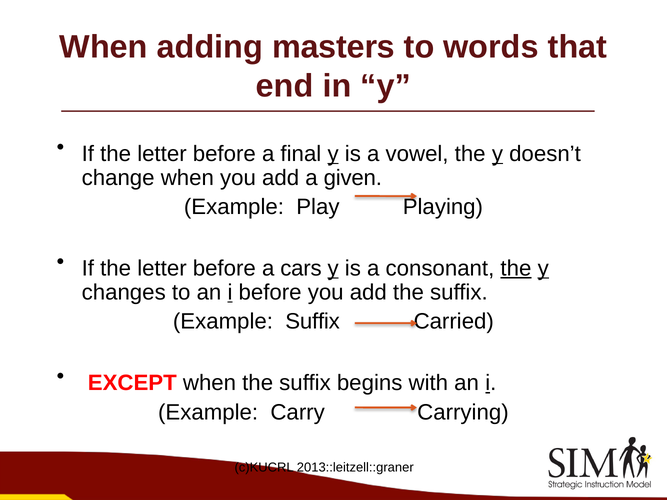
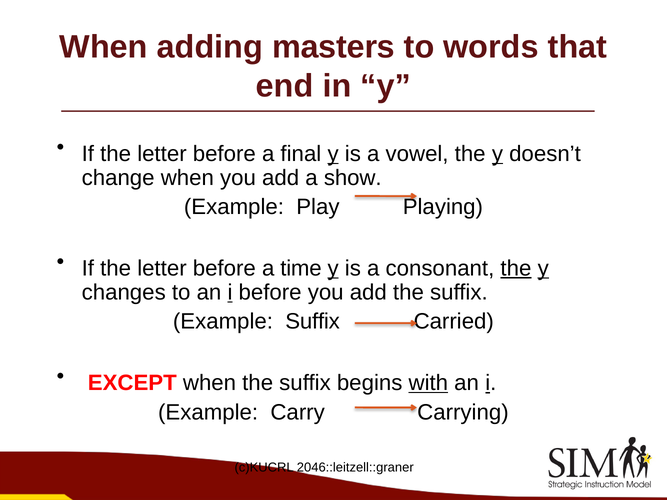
given: given -> show
cars: cars -> time
with underline: none -> present
2013::leitzell::graner: 2013::leitzell::graner -> 2046::leitzell::graner
